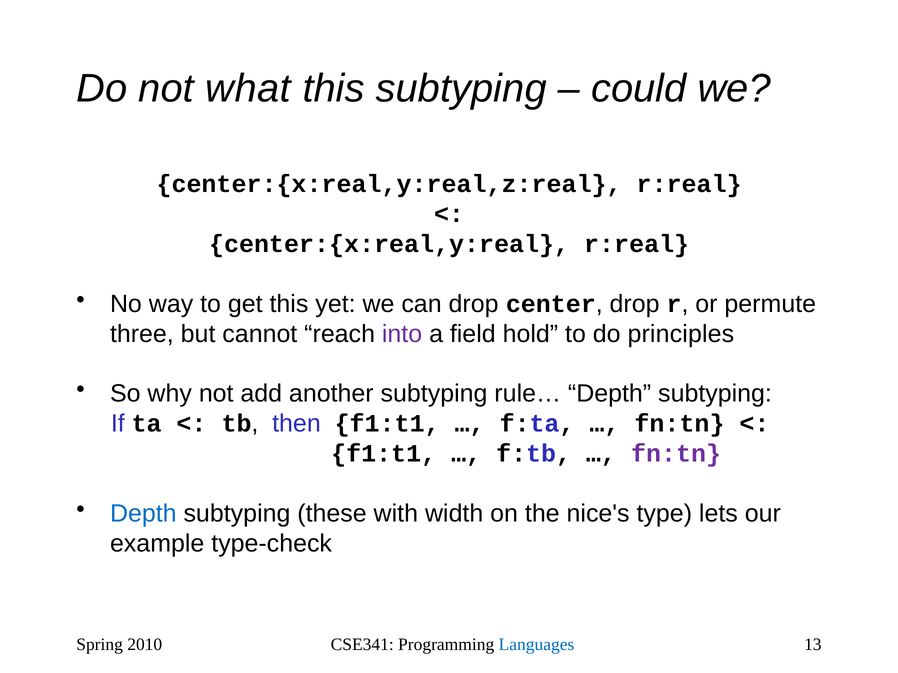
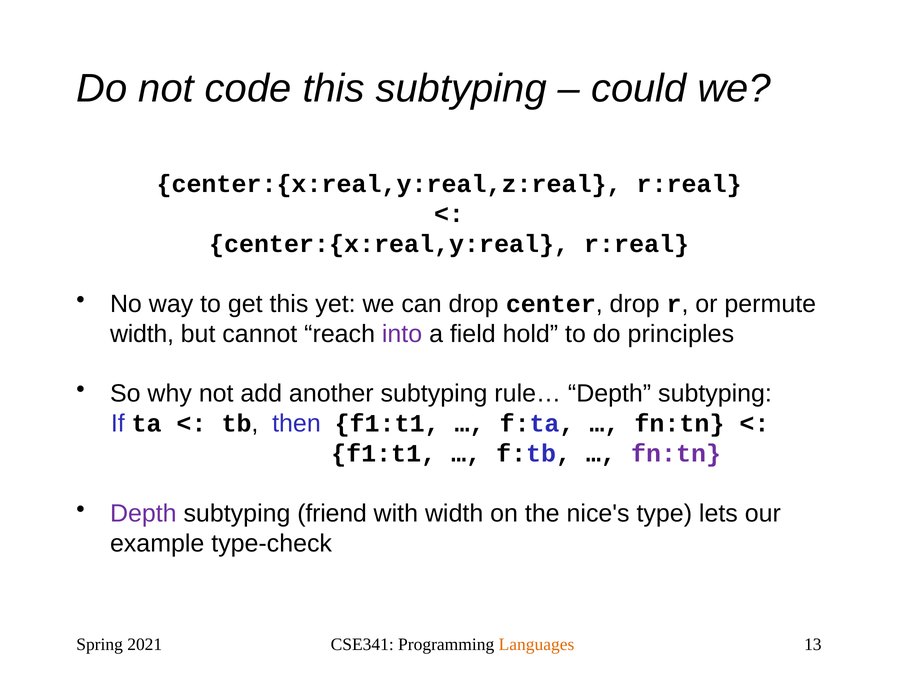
what: what -> code
three at (142, 334): three -> width
Depth at (143, 514) colour: blue -> purple
these: these -> friend
2010: 2010 -> 2021
Languages colour: blue -> orange
